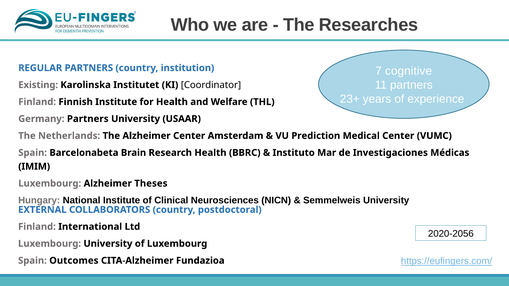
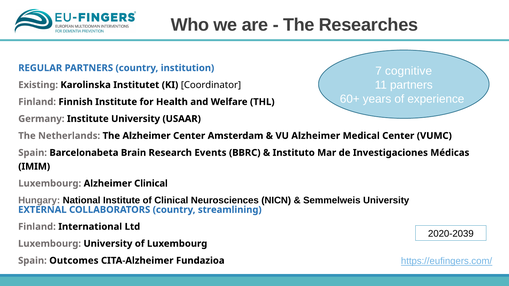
23+: 23+ -> 60+
Germany Partners: Partners -> Institute
VU Prediction: Prediction -> Alzheimer
Research Health: Health -> Events
Alzheimer Theses: Theses -> Clinical
postdoctoral: postdoctoral -> streamlining
2020-2056: 2020-2056 -> 2020-2039
